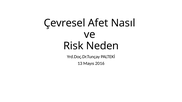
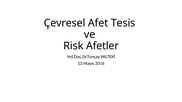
Nasıl: Nasıl -> Tesis
Neden: Neden -> Afetler
